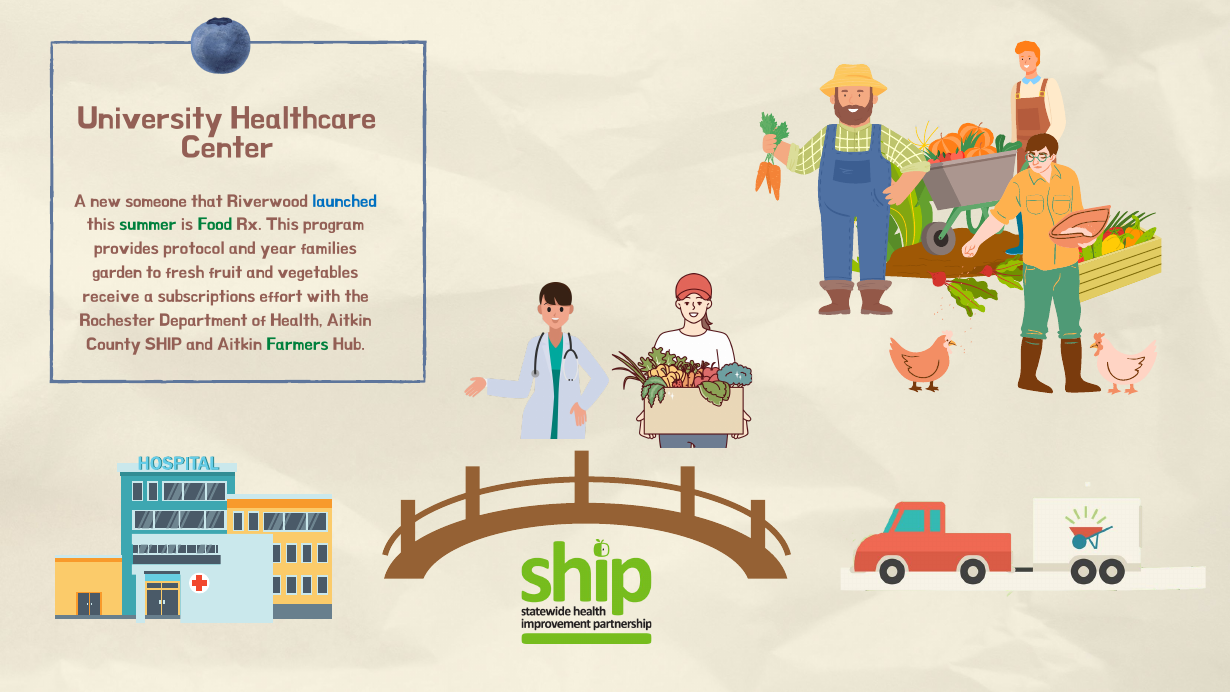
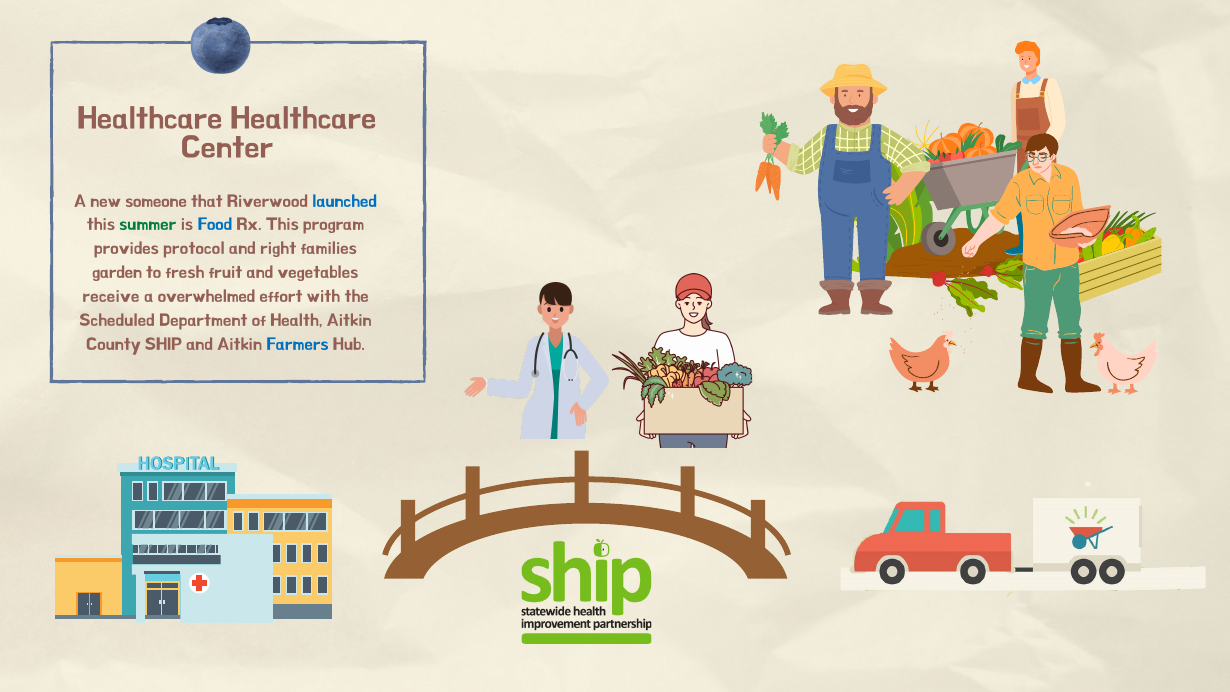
University at (150, 117): University -> Healthcare
Food colour: green -> blue
year: year -> right
subscriptions: subscriptions -> overwhelmed
Rochester: Rochester -> Scheduled
Farmers colour: green -> blue
